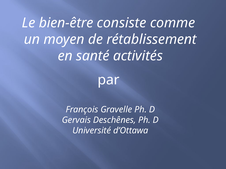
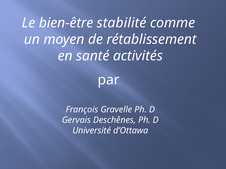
consiste: consiste -> stabilité
